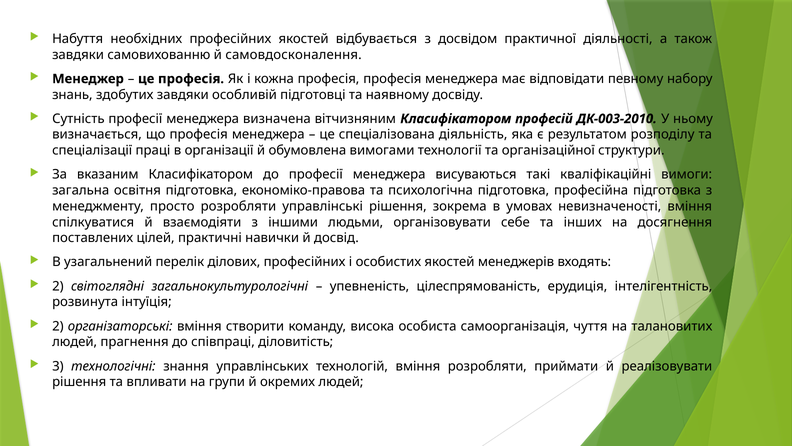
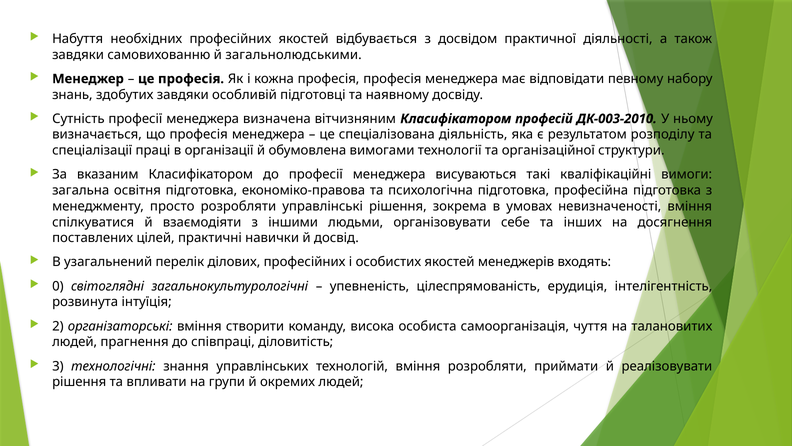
самовдосконалення: самовдосконалення -> загальнолюдськими
2 at (58, 286): 2 -> 0
